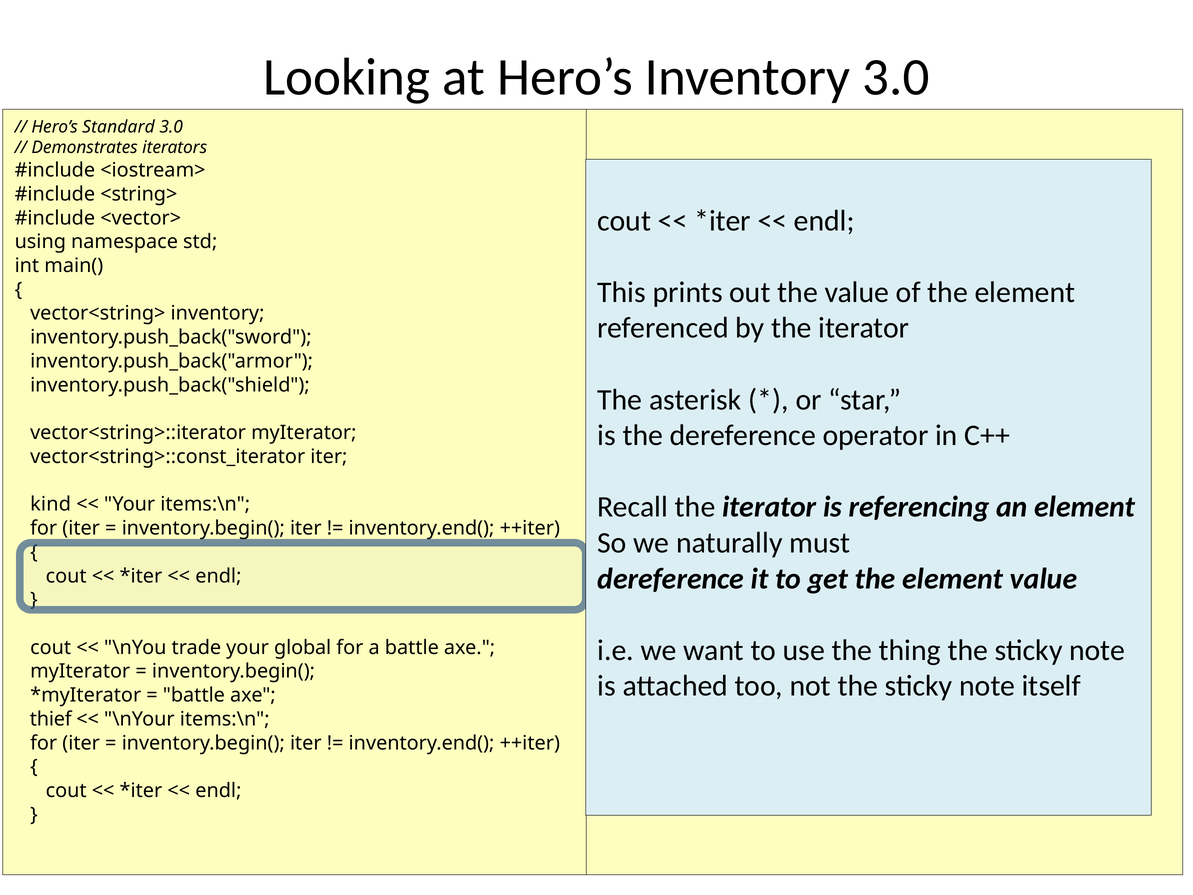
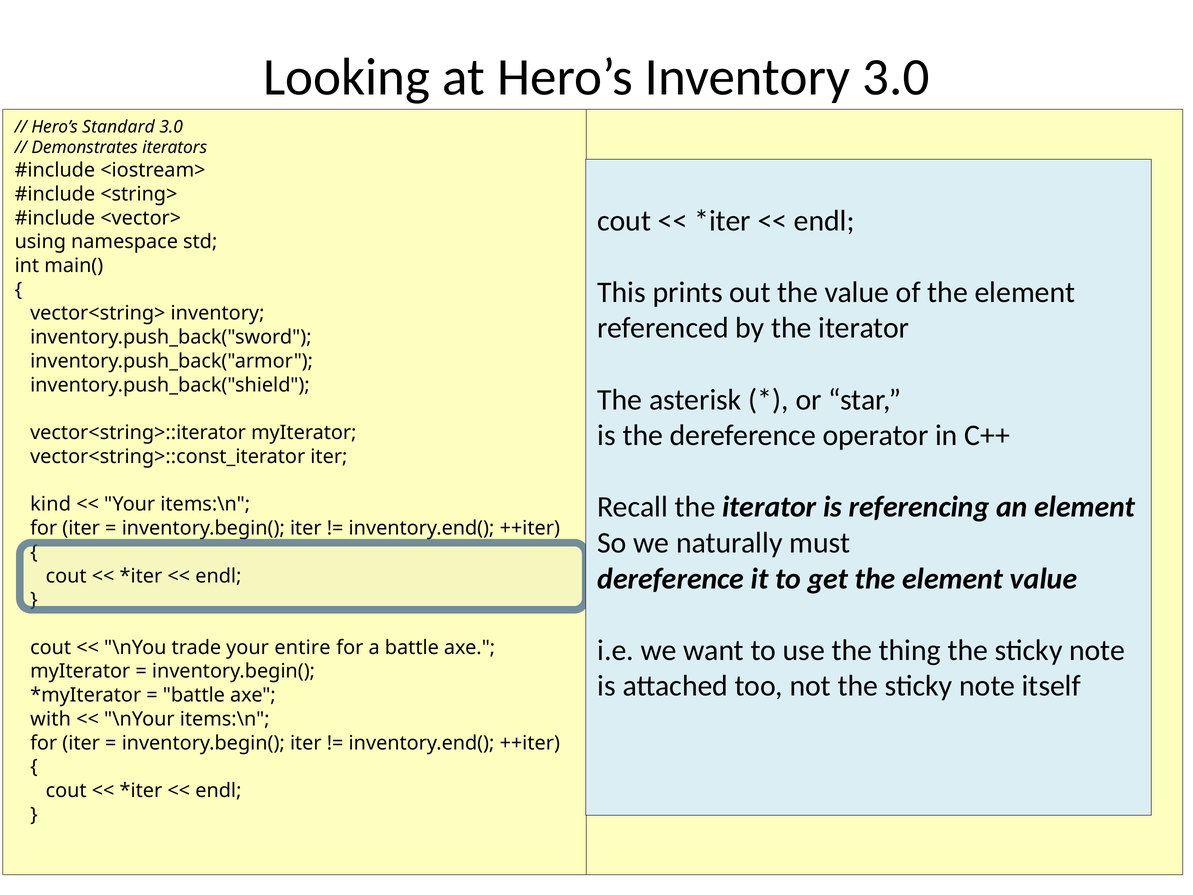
global: global -> entire
thief: thief -> with
